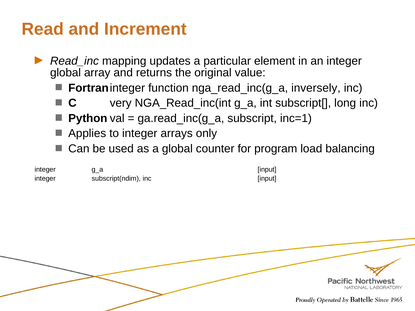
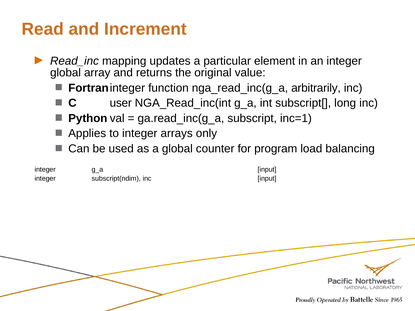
inversely: inversely -> arbitrarily
very: very -> user
